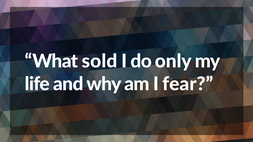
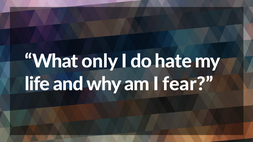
sold: sold -> only
only: only -> hate
